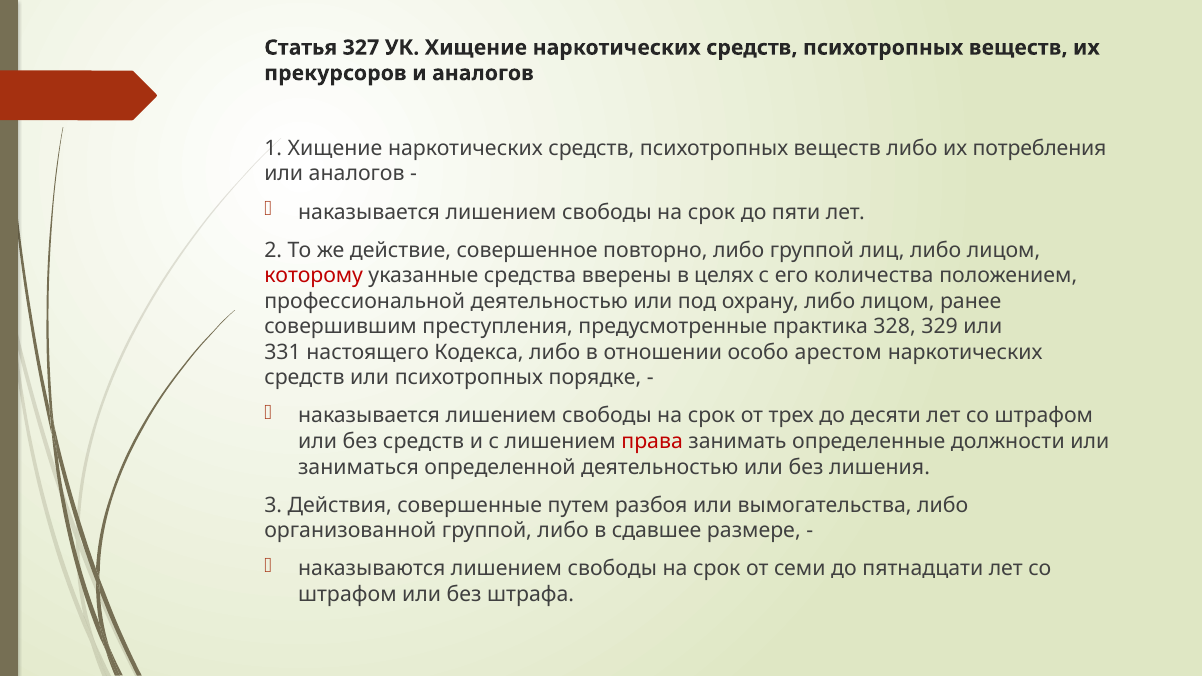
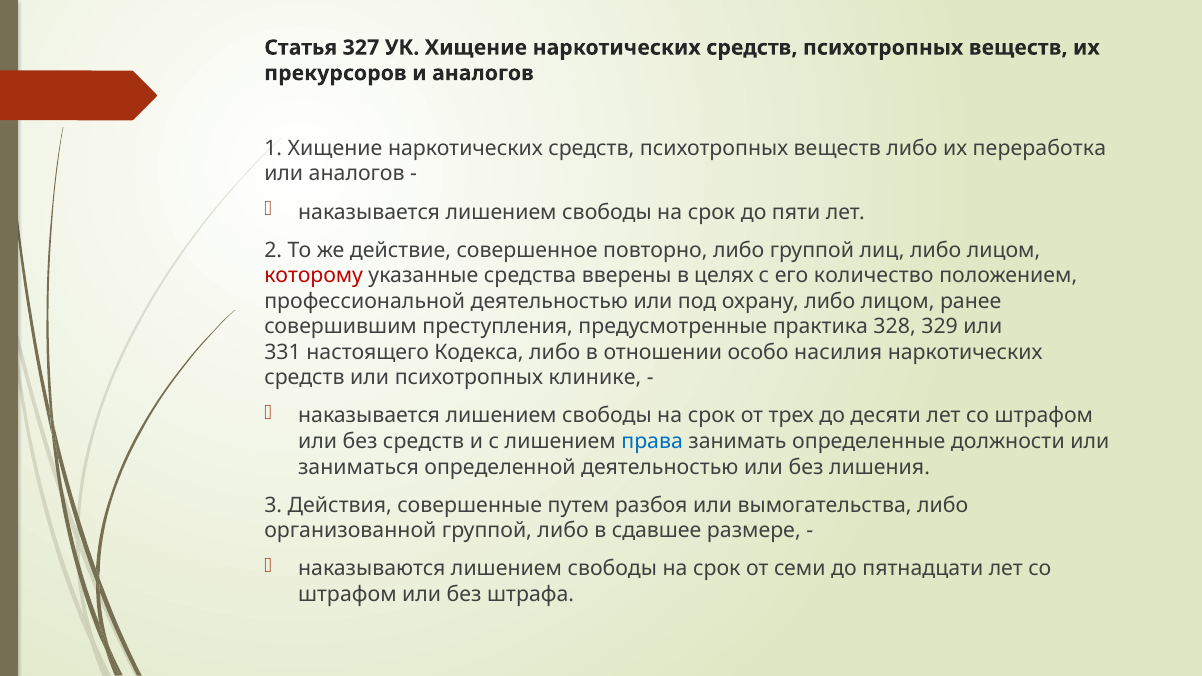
потребления: потребления -> переработка
количества: количества -> количество
арестом: арестом -> насилия
порядке: порядке -> клинике
права colour: red -> blue
